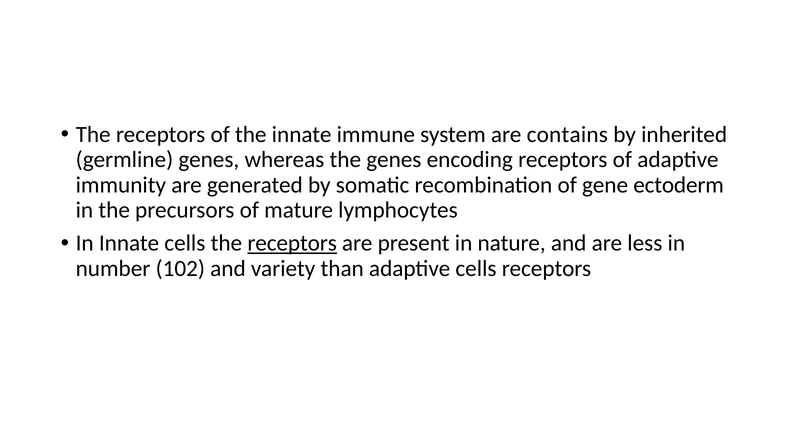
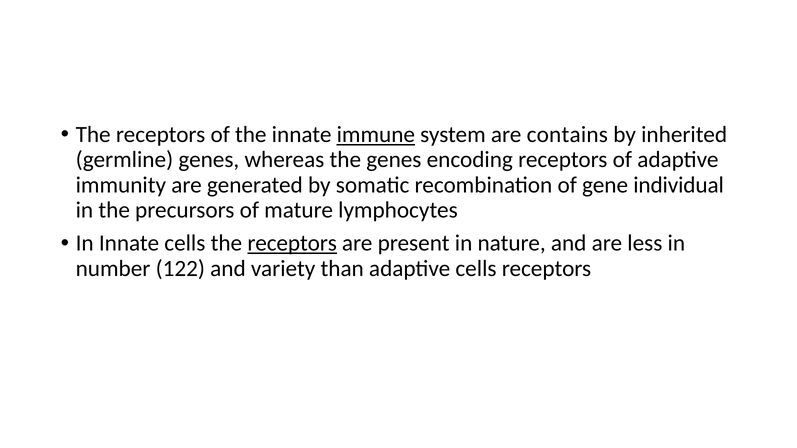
immune underline: none -> present
ectoderm: ectoderm -> individual
102: 102 -> 122
